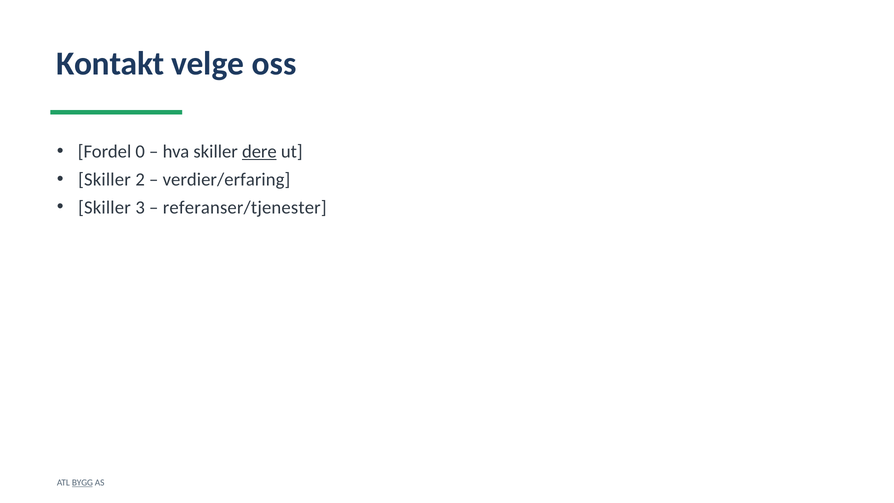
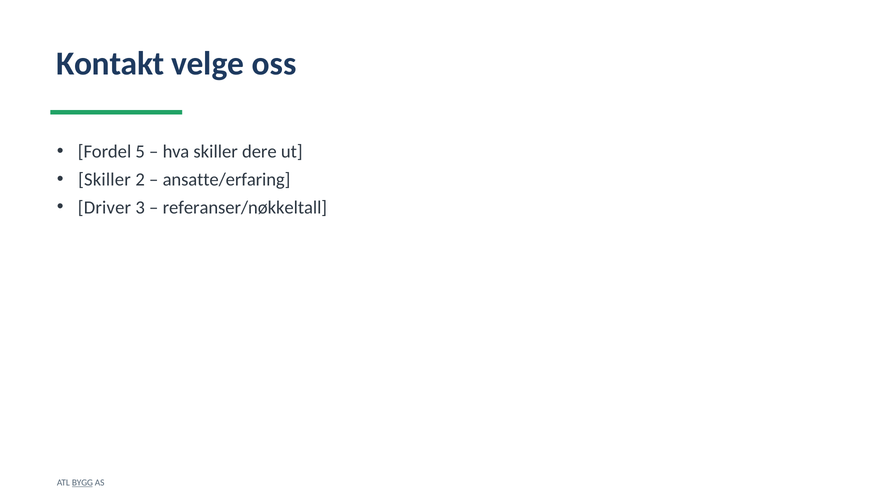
0: 0 -> 5
dere underline: present -> none
verdier/erfaring: verdier/erfaring -> ansatte/erfaring
Skiller at (104, 207): Skiller -> Driver
referanser/tjenester: referanser/tjenester -> referanser/nøkkeltall
